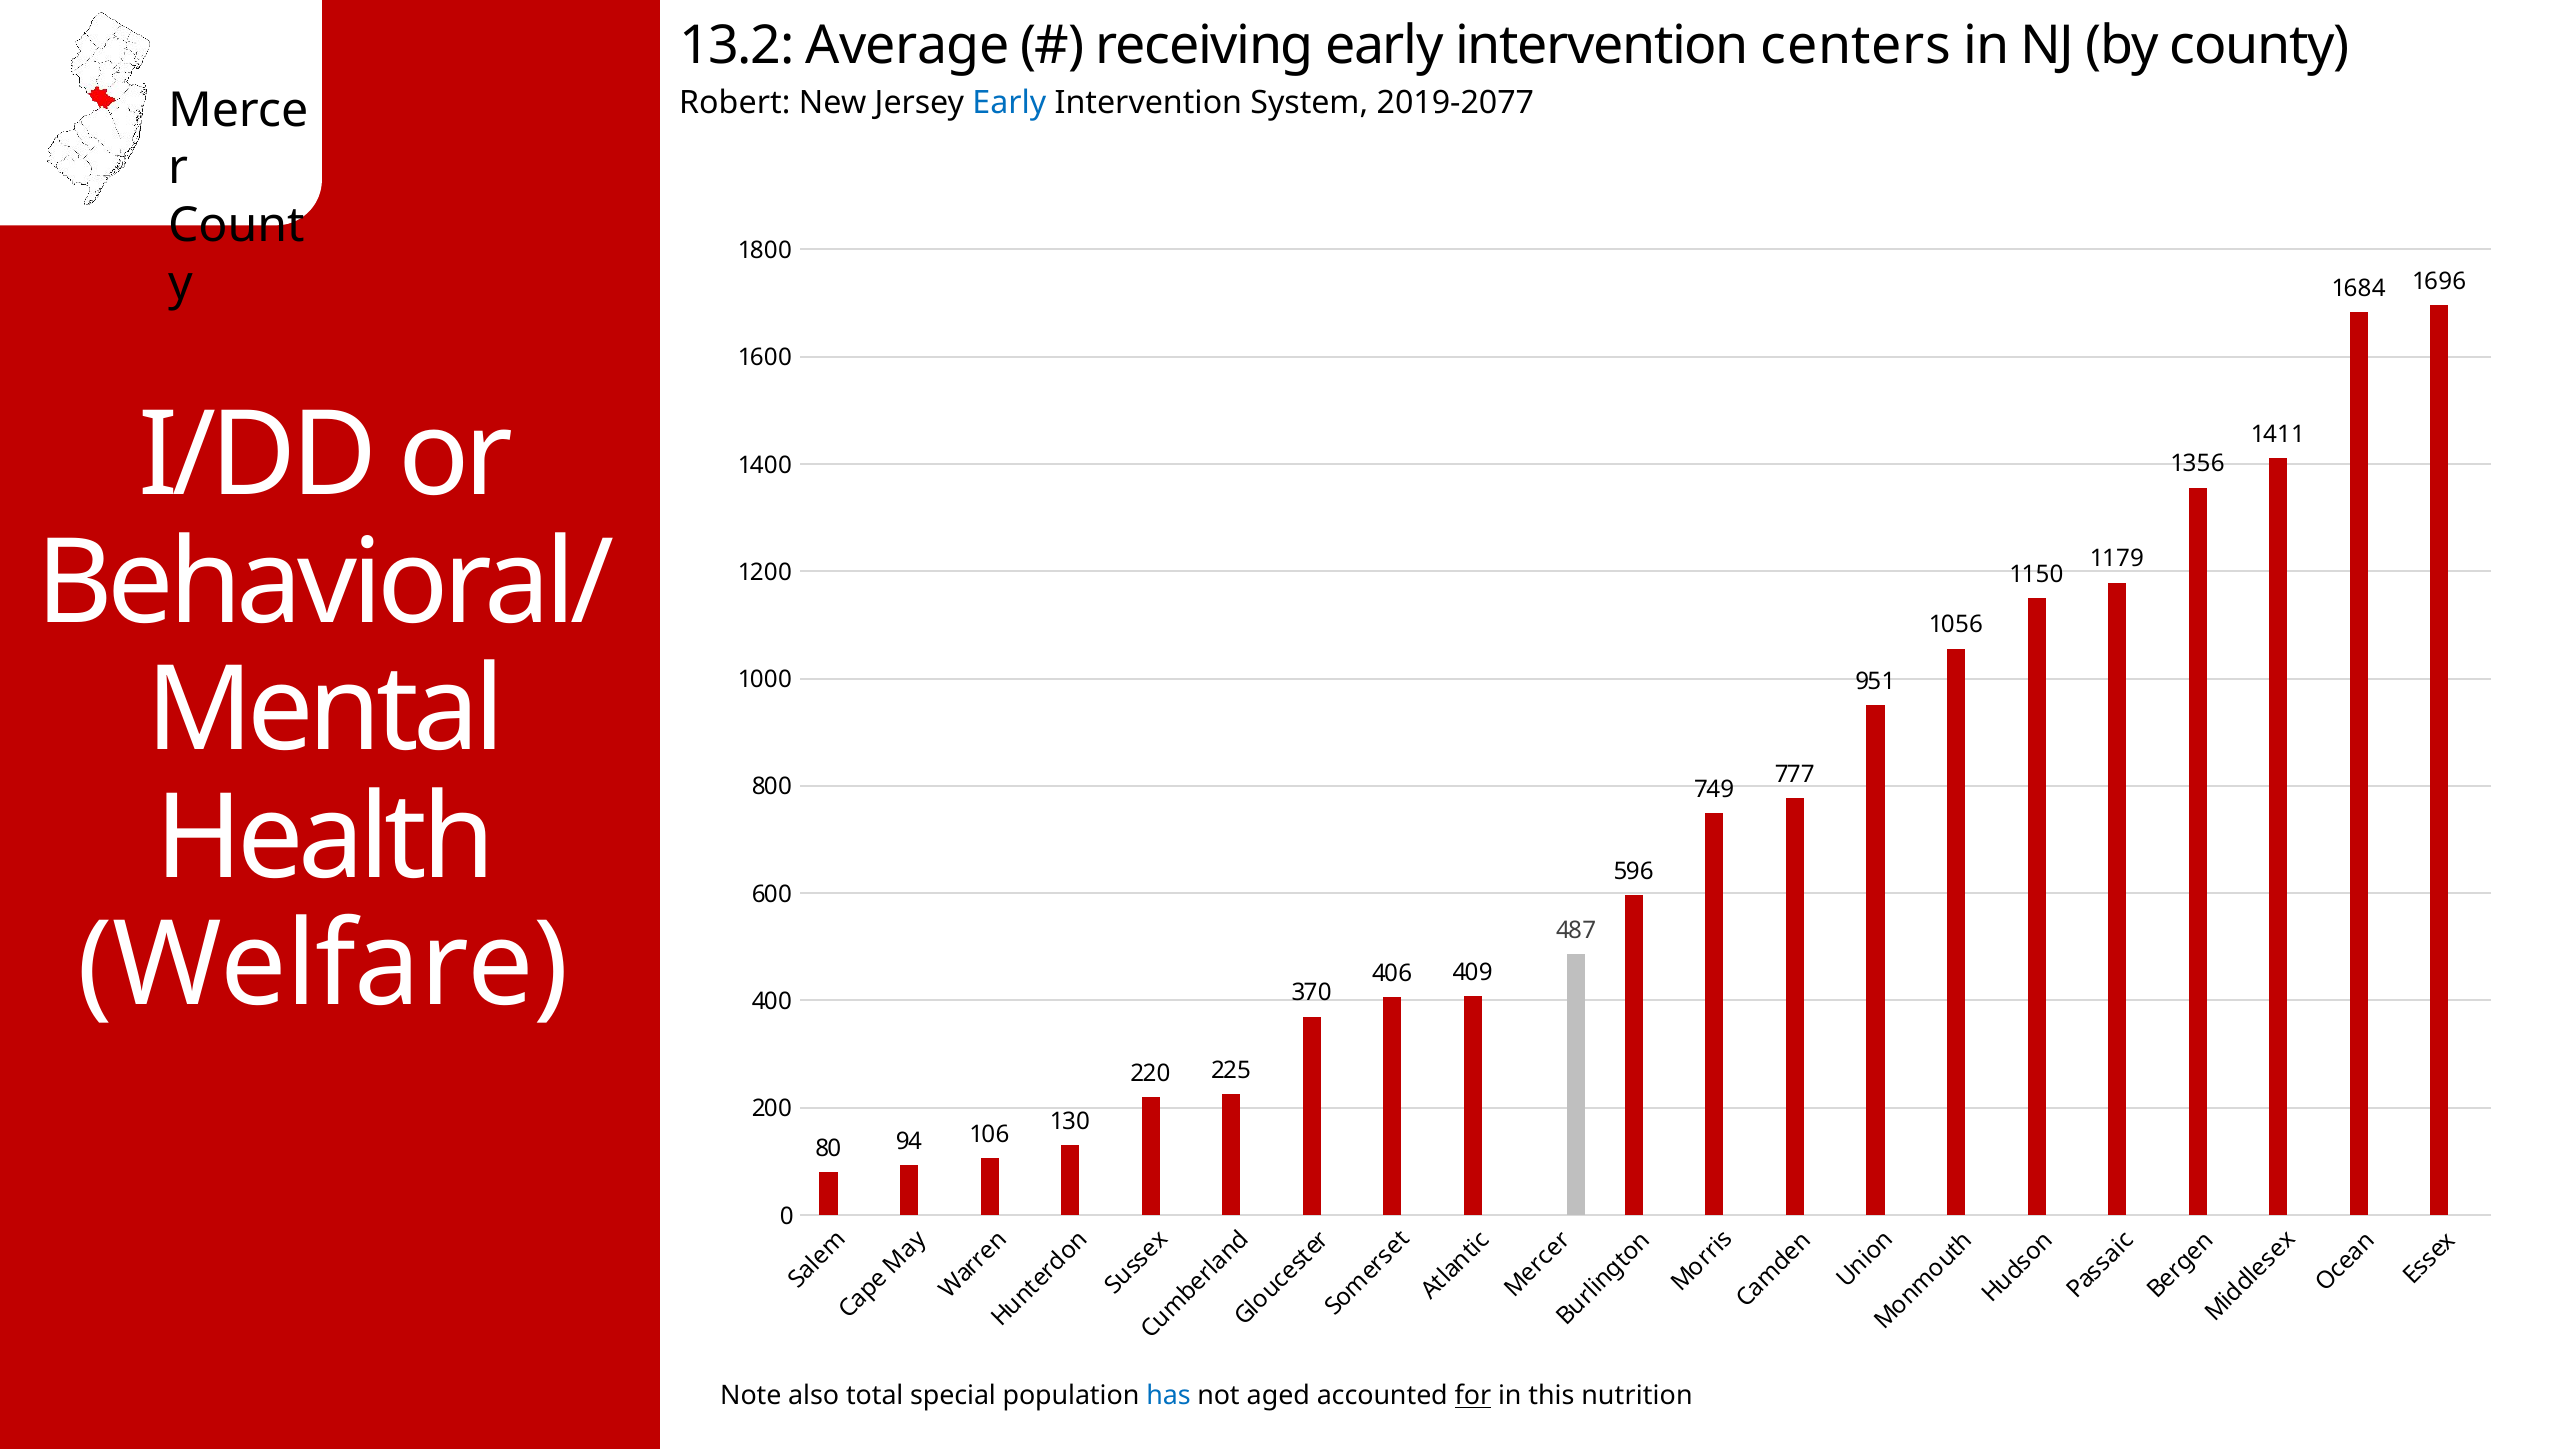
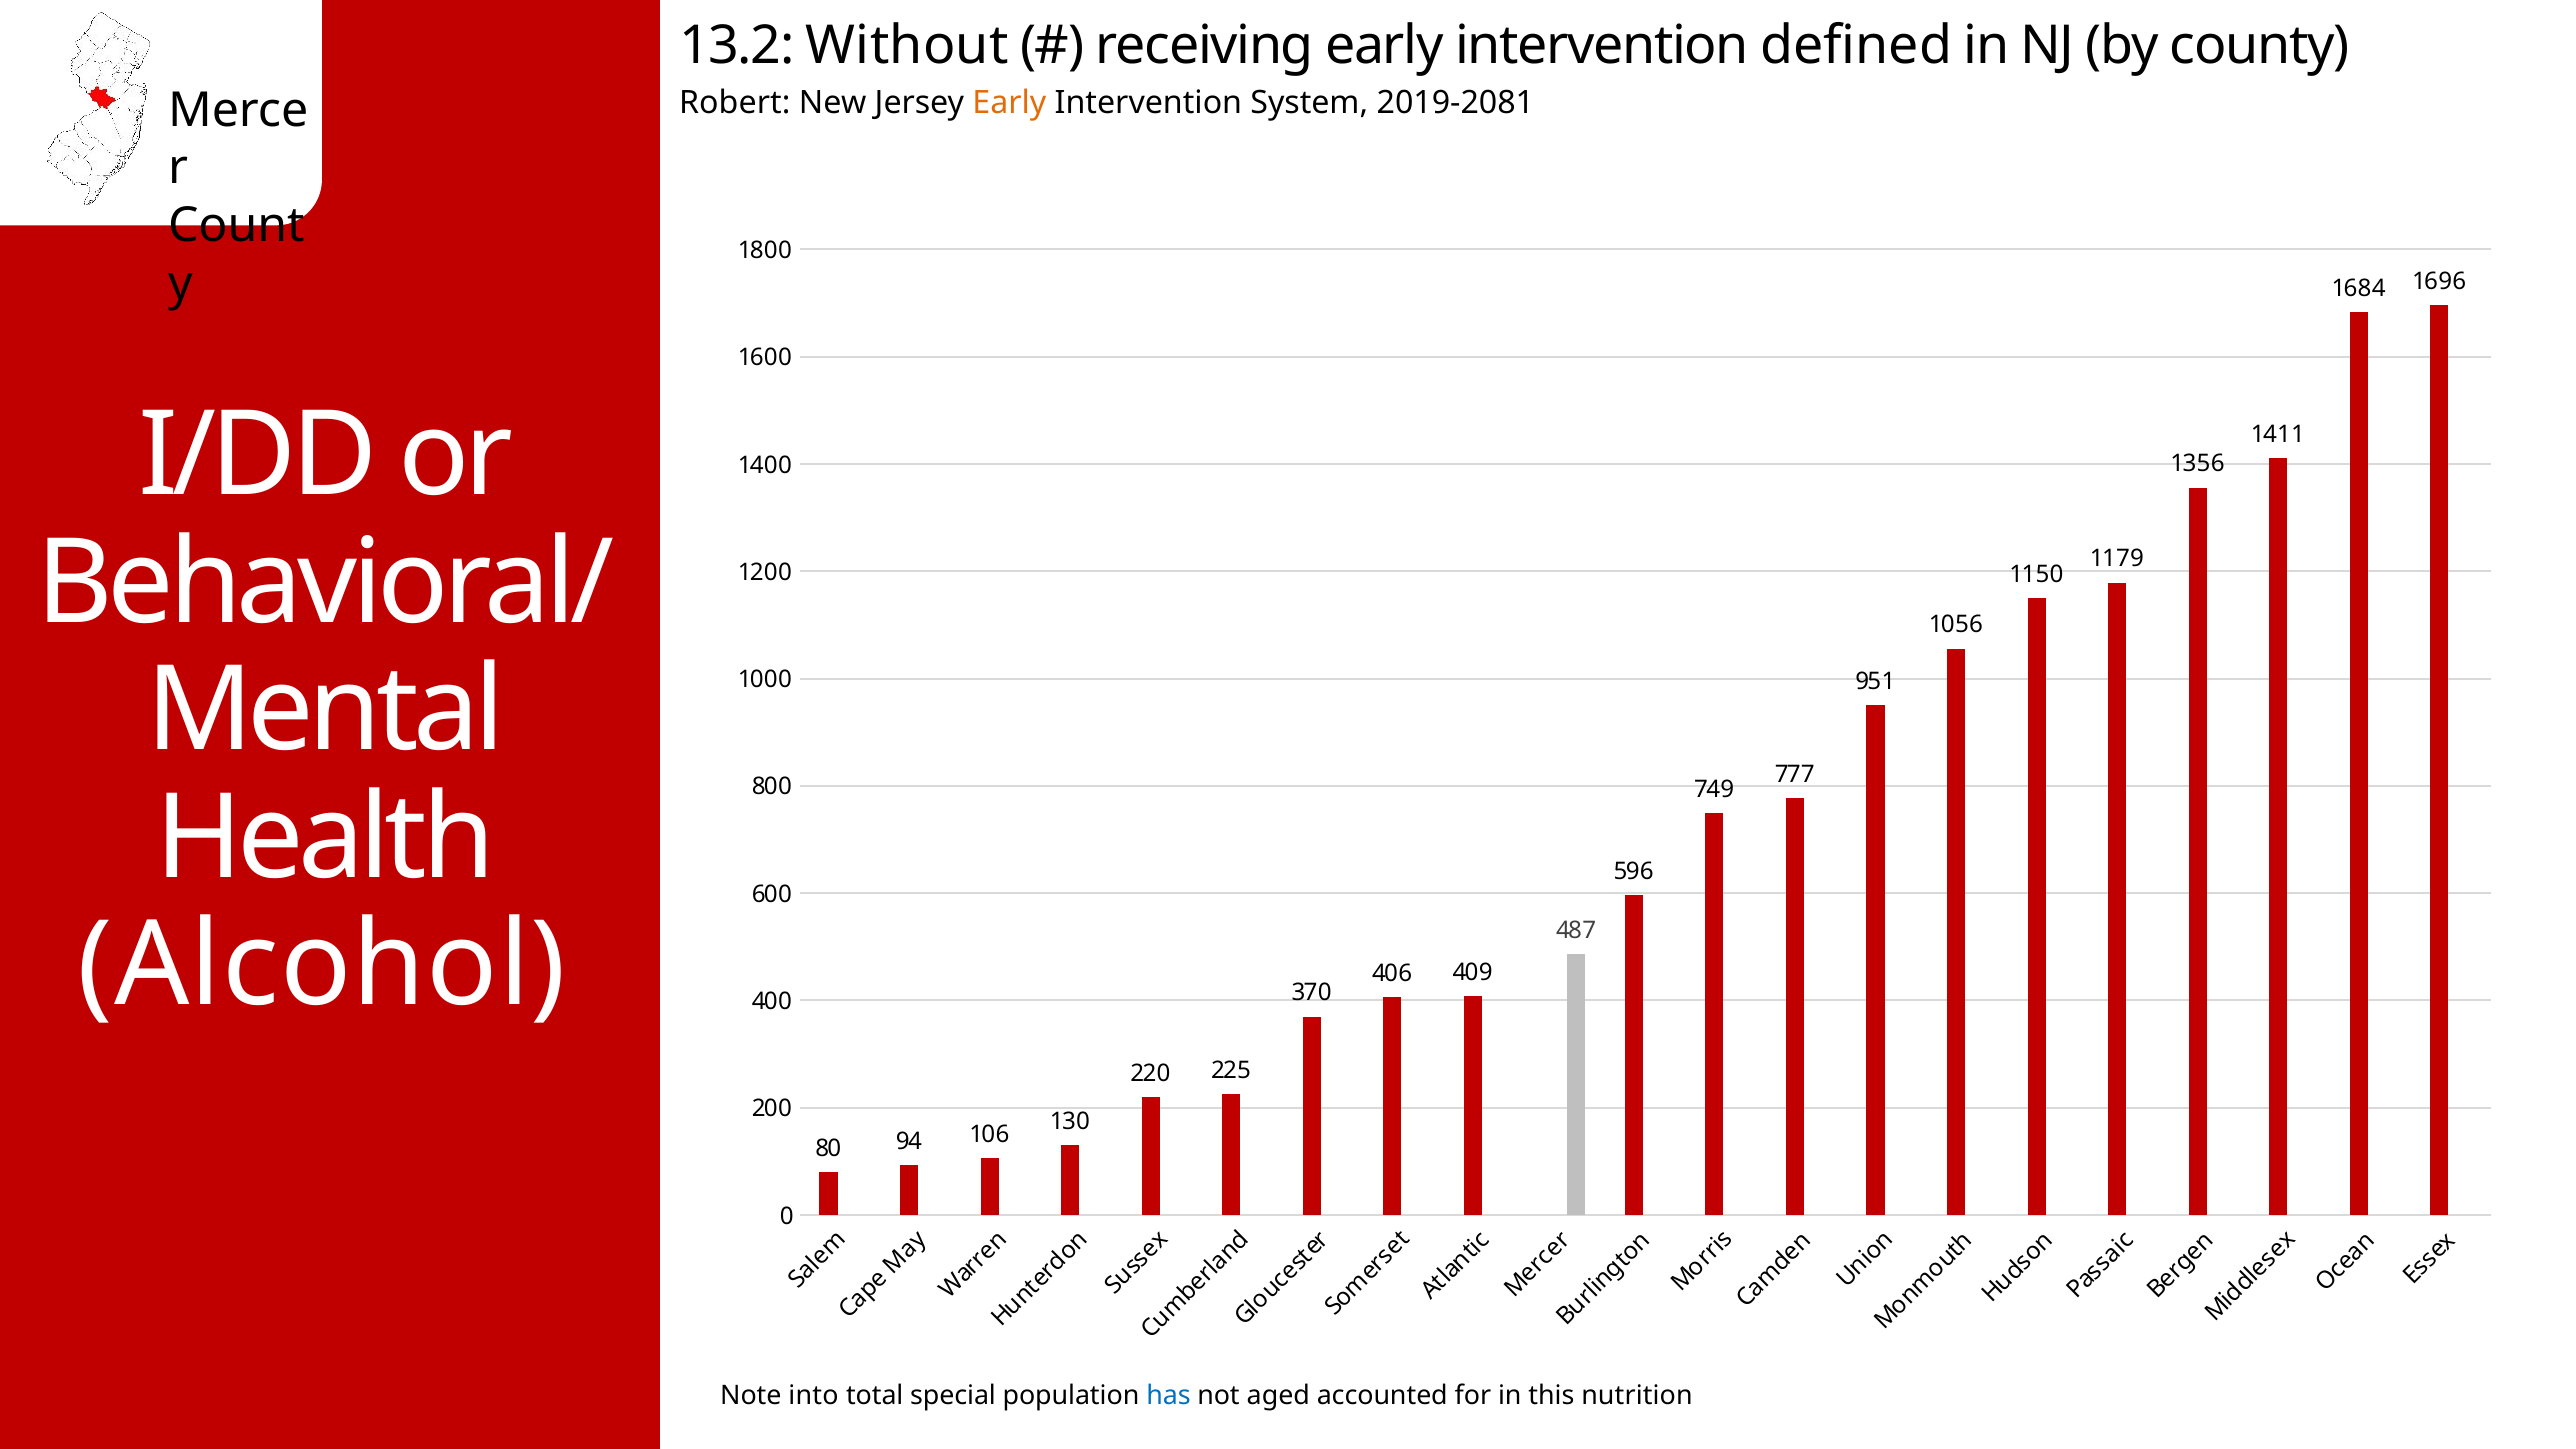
Average: Average -> Without
centers: centers -> defined
Early at (1009, 102) colour: blue -> orange
2019-2077: 2019-2077 -> 2019-2081
Welfare: Welfare -> Alcohol
also: also -> into
for underline: present -> none
